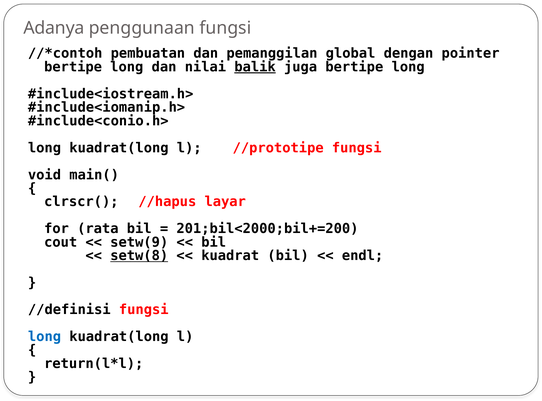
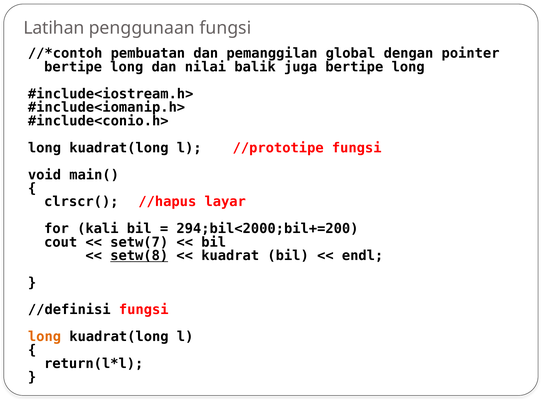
Adanya: Adanya -> Latihan
balik underline: present -> none
rata: rata -> kali
201;bil<2000;bil+=200: 201;bil<2000;bil+=200 -> 294;bil<2000;bil+=200
setw(9: setw(9 -> setw(7
long at (45, 336) colour: blue -> orange
